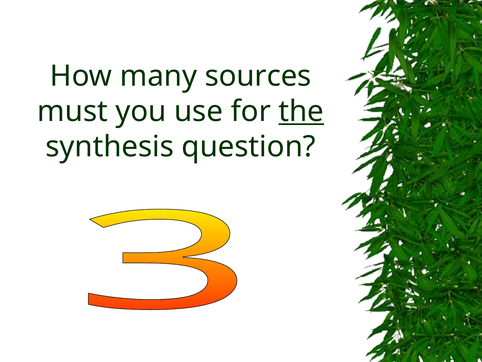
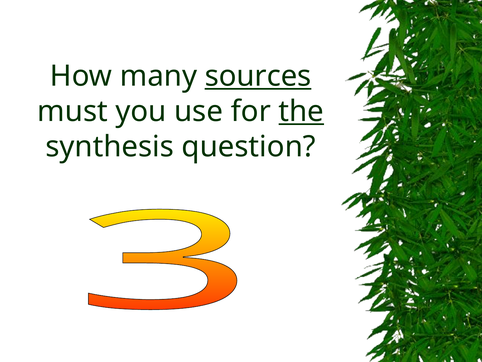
sources underline: none -> present
